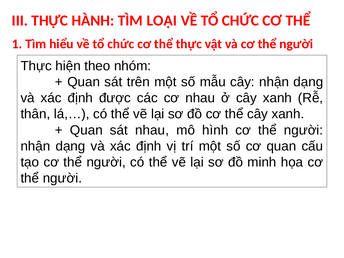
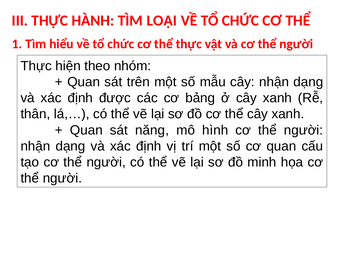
cơ nhau: nhau -> bảng
sát nhau: nhau -> năng
